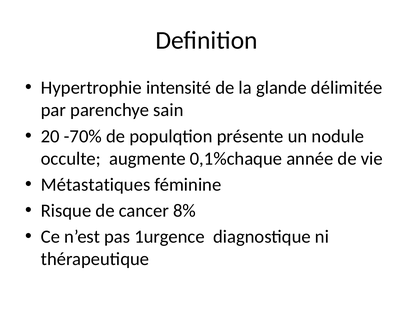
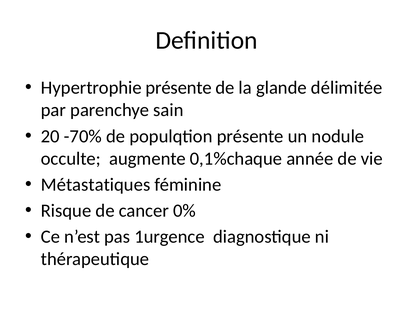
Hypertrophie intensité: intensité -> présente
8%: 8% -> 0%
